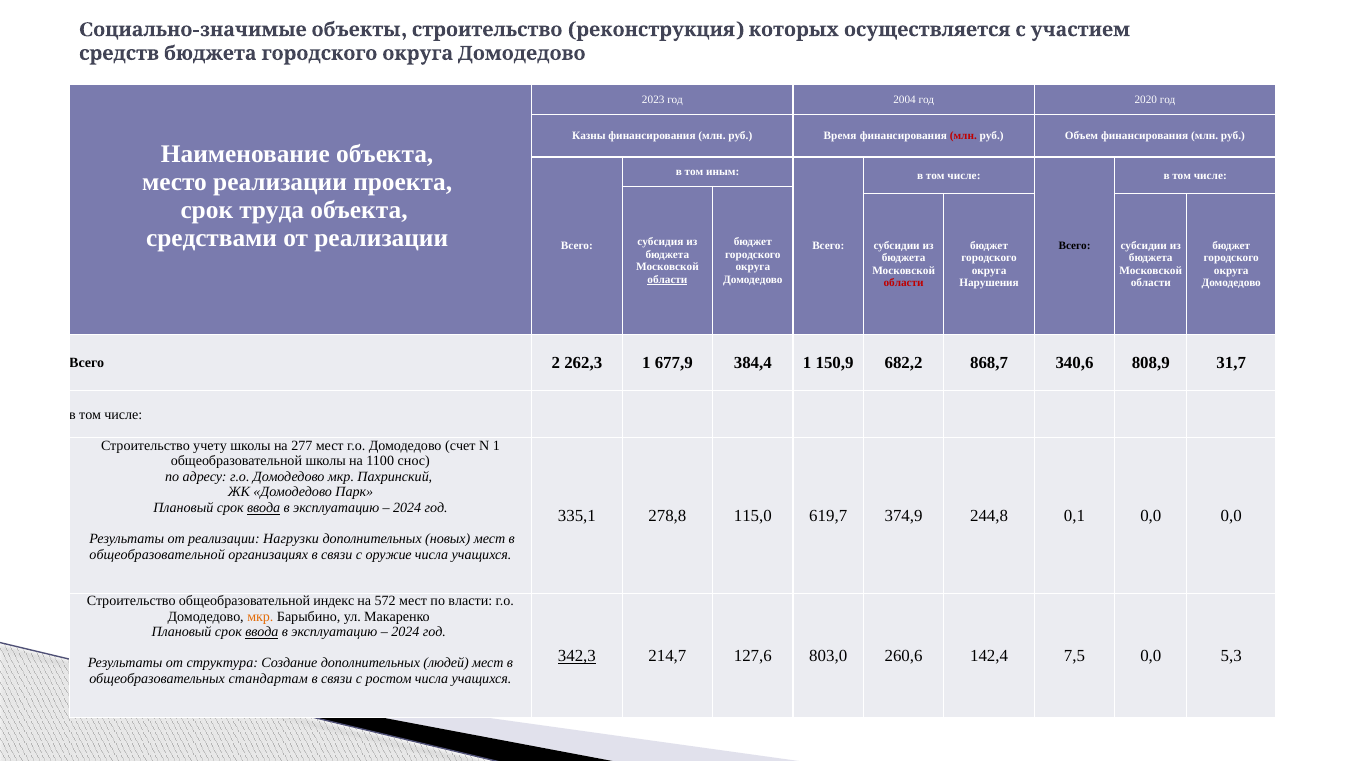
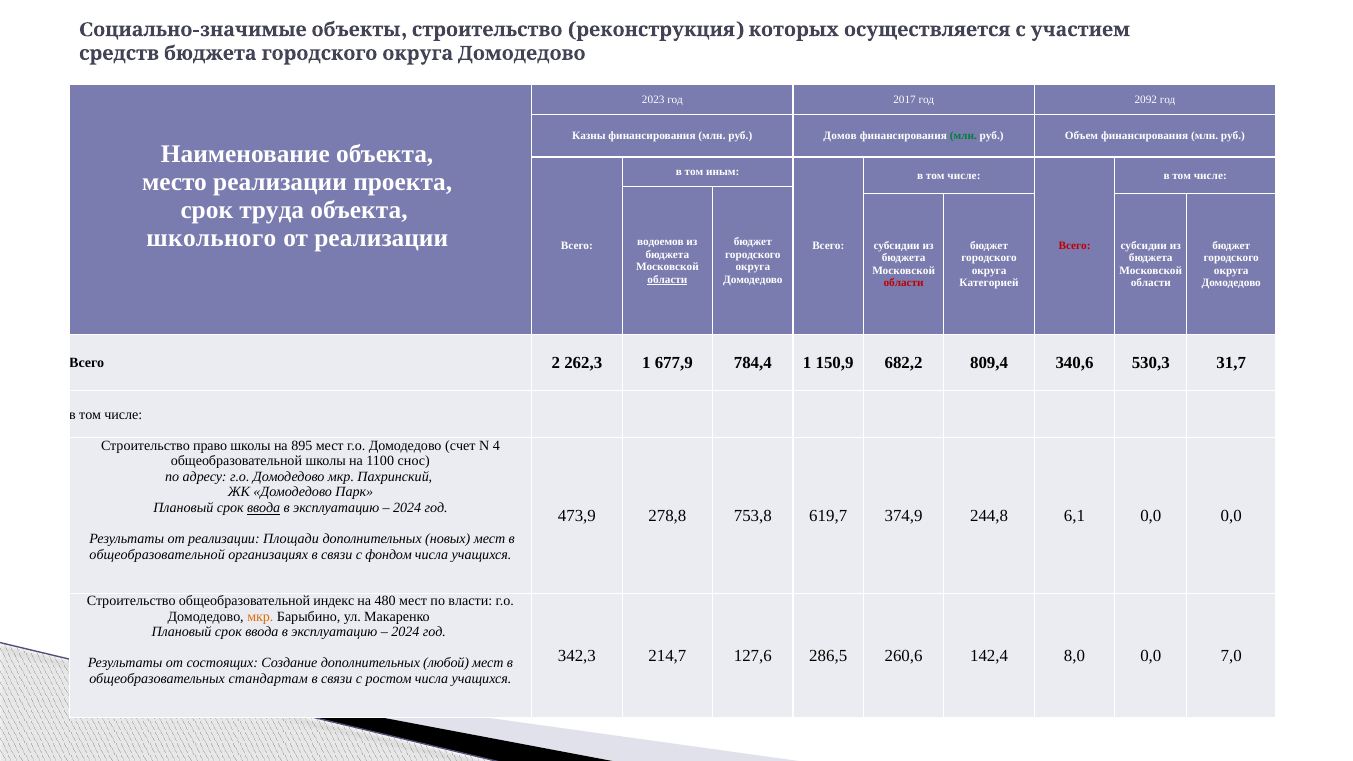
2004: 2004 -> 2017
2020: 2020 -> 2092
Время: Время -> Домов
млн at (963, 136) colour: red -> green
средствами: средствами -> школьного
субсидия: субсидия -> водоемов
Всего at (1075, 246) colour: black -> red
Нарушения: Нарушения -> Категорией
384,4: 384,4 -> 784,4
868,7: 868,7 -> 809,4
808,9: 808,9 -> 530,3
учету: учету -> право
277: 277 -> 895
N 1: 1 -> 4
335,1: 335,1 -> 473,9
115,0: 115,0 -> 753,8
0,1: 0,1 -> 6,1
Нагрузки: Нагрузки -> Площади
оружие: оружие -> фондом
572: 572 -> 480
ввода at (262, 632) underline: present -> none
342,3 underline: present -> none
803,0: 803,0 -> 286,5
7,5: 7,5 -> 8,0
5,3: 5,3 -> 7,0
структура: структура -> состоящих
людей: людей -> любой
